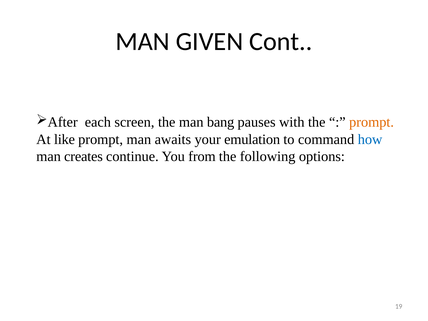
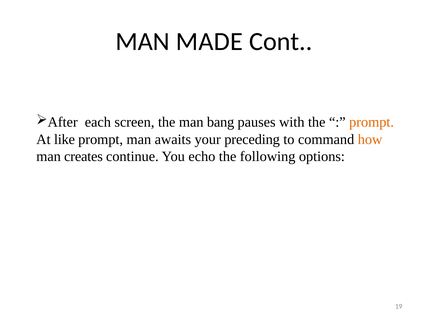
GIVEN: GIVEN -> MADE
emulation: emulation -> preceding
how colour: blue -> orange
from: from -> echo
